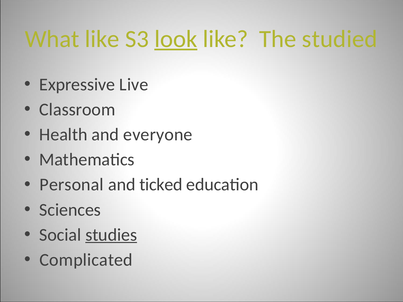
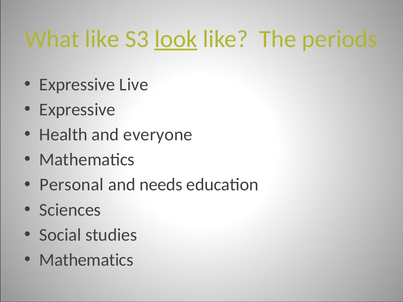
studied: studied -> periods
Classroom at (77, 110): Classroom -> Expressive
ticked: ticked -> needs
studies underline: present -> none
Complicated at (86, 260): Complicated -> Mathematics
